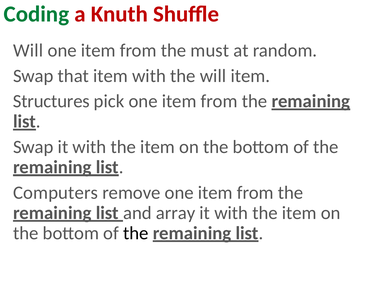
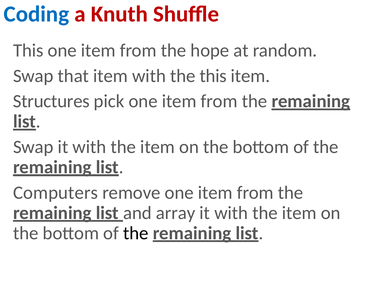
Coding colour: green -> blue
Will at (28, 50): Will -> This
must: must -> hope
the will: will -> this
